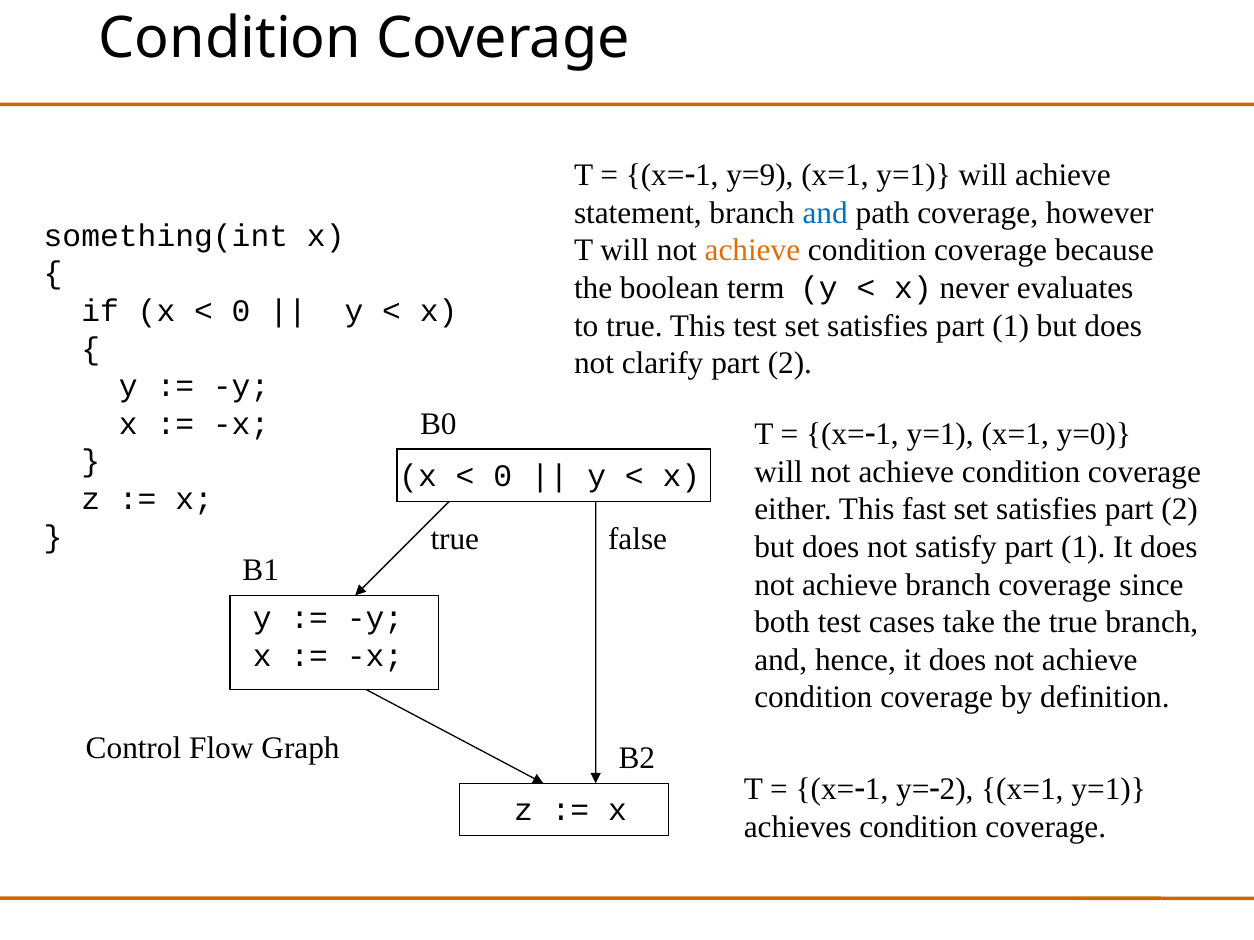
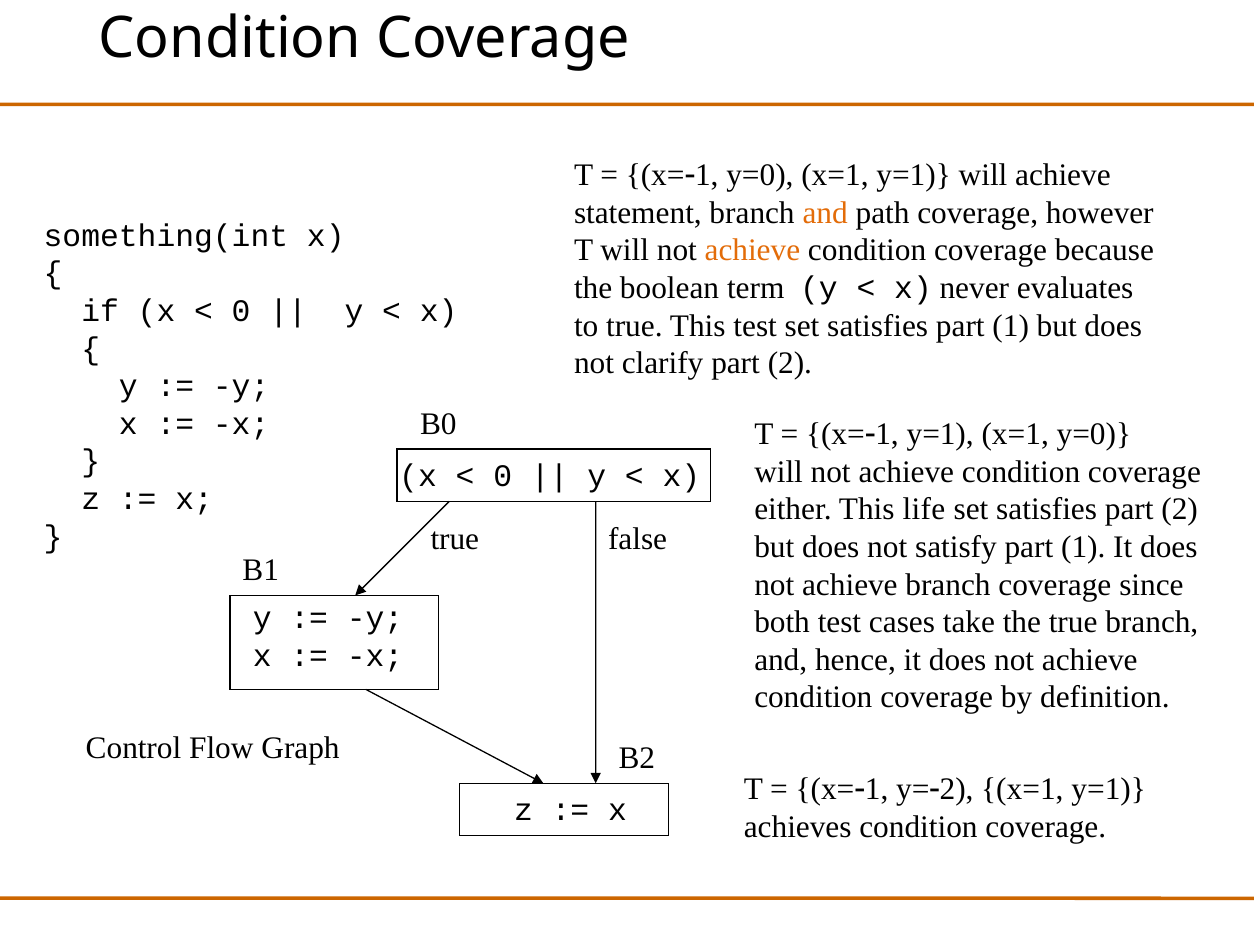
x=1 y=9: y=9 -> y=0
and at (825, 213) colour: blue -> orange
fast: fast -> life
